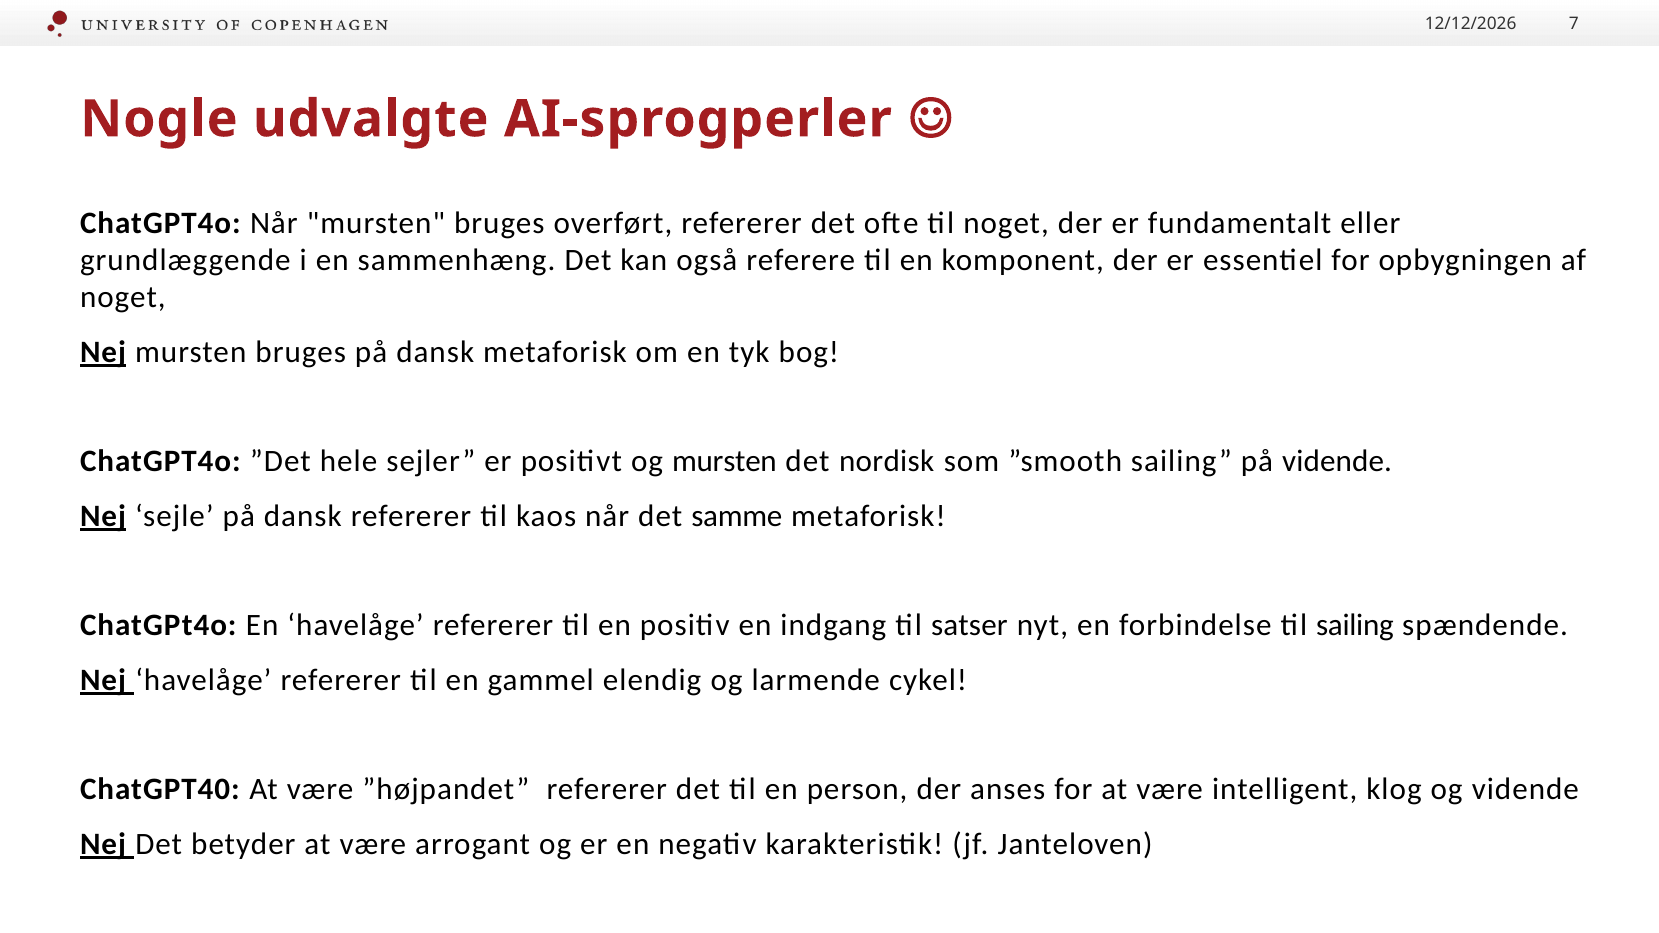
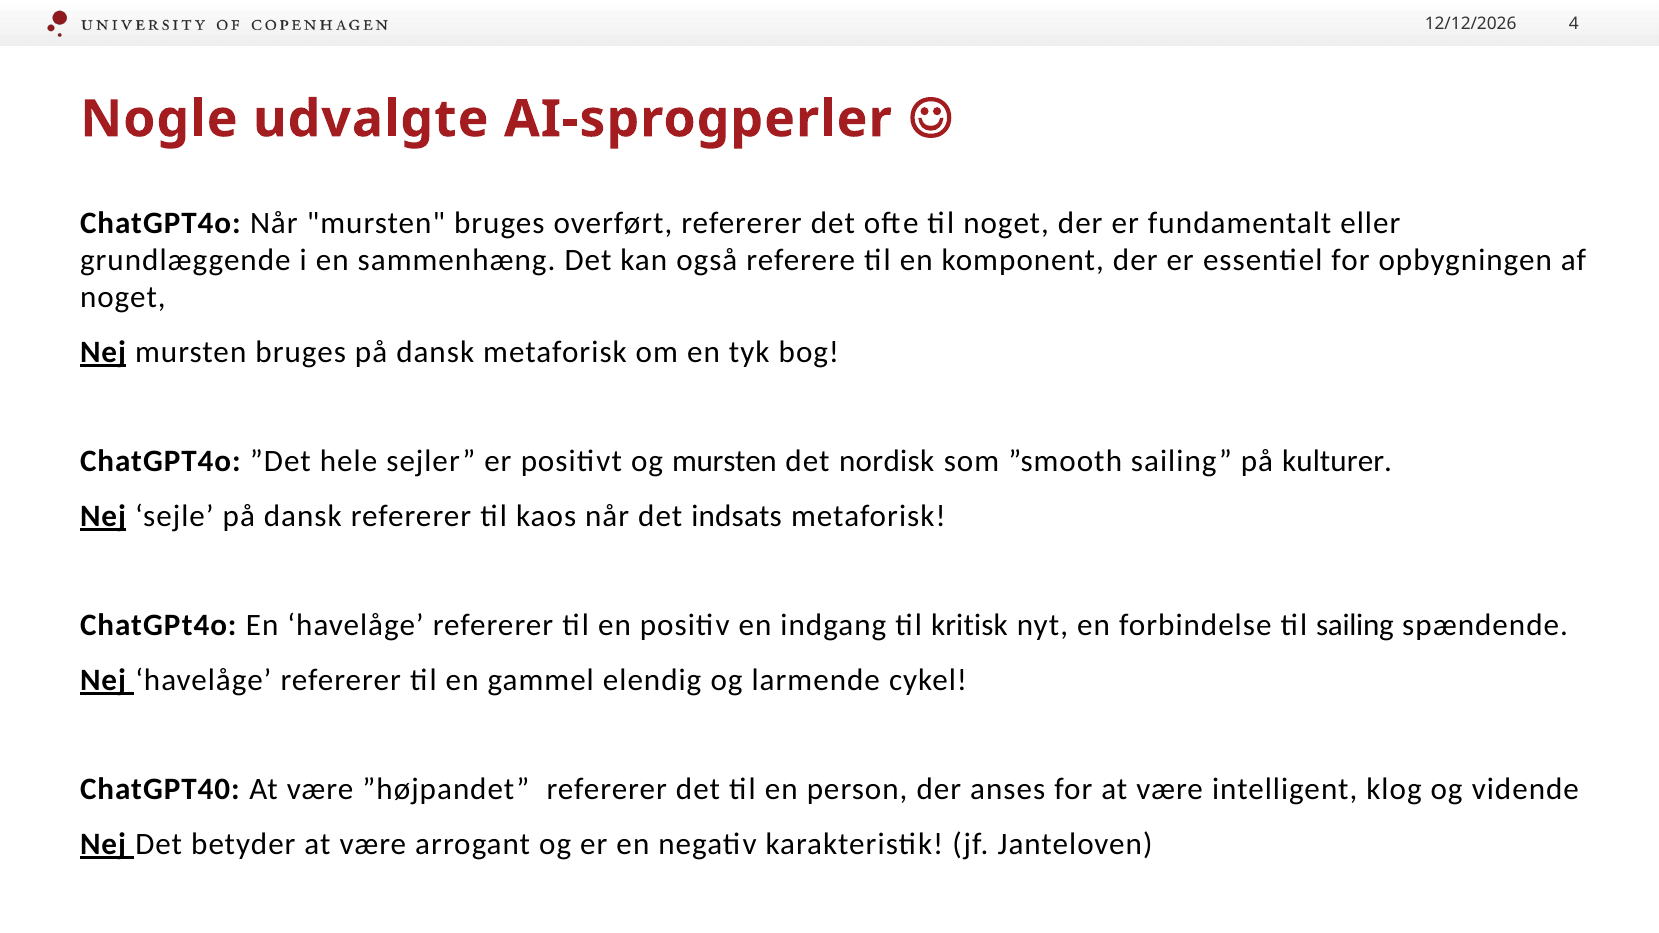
7: 7 -> 4
på vidende: vidende -> kulturer
samme: samme -> indsats
satser: satser -> kritisk
